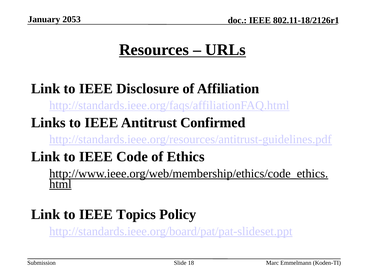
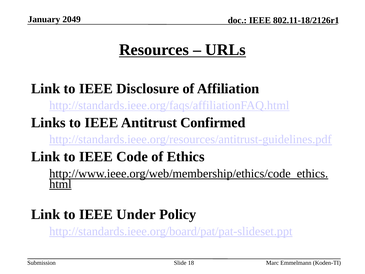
2053: 2053 -> 2049
Topics: Topics -> Under
